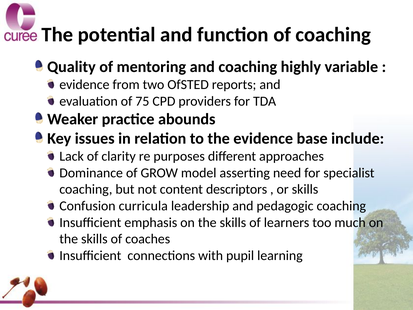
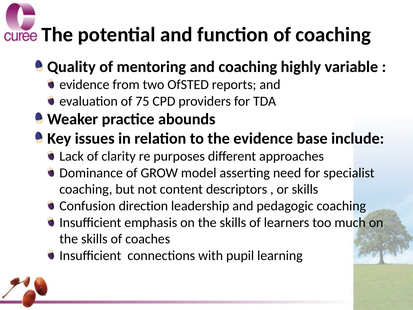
curricula: curricula -> direction
